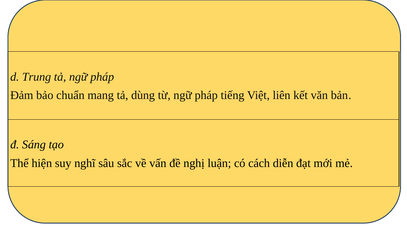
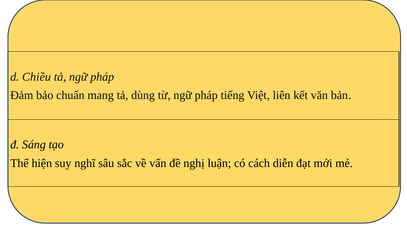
Trung: Trung -> Chiều
